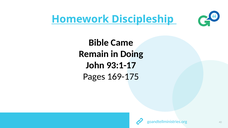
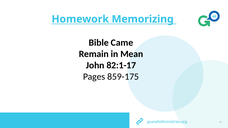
Discipleship: Discipleship -> Memorizing
Doing: Doing -> Mean
93:1-17: 93:1-17 -> 82:1-17
169-175: 169-175 -> 859-175
